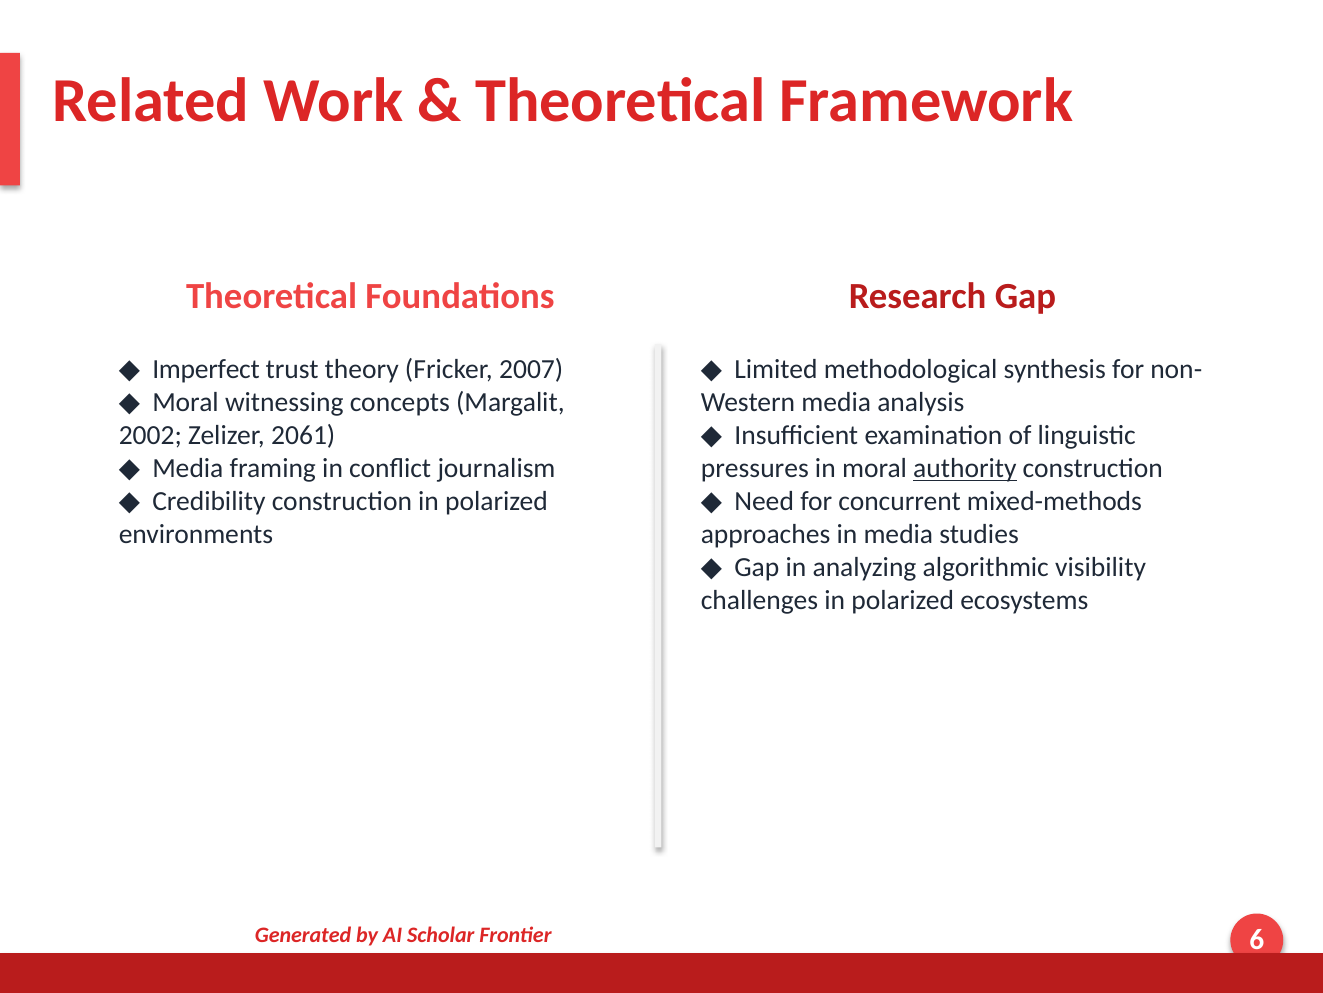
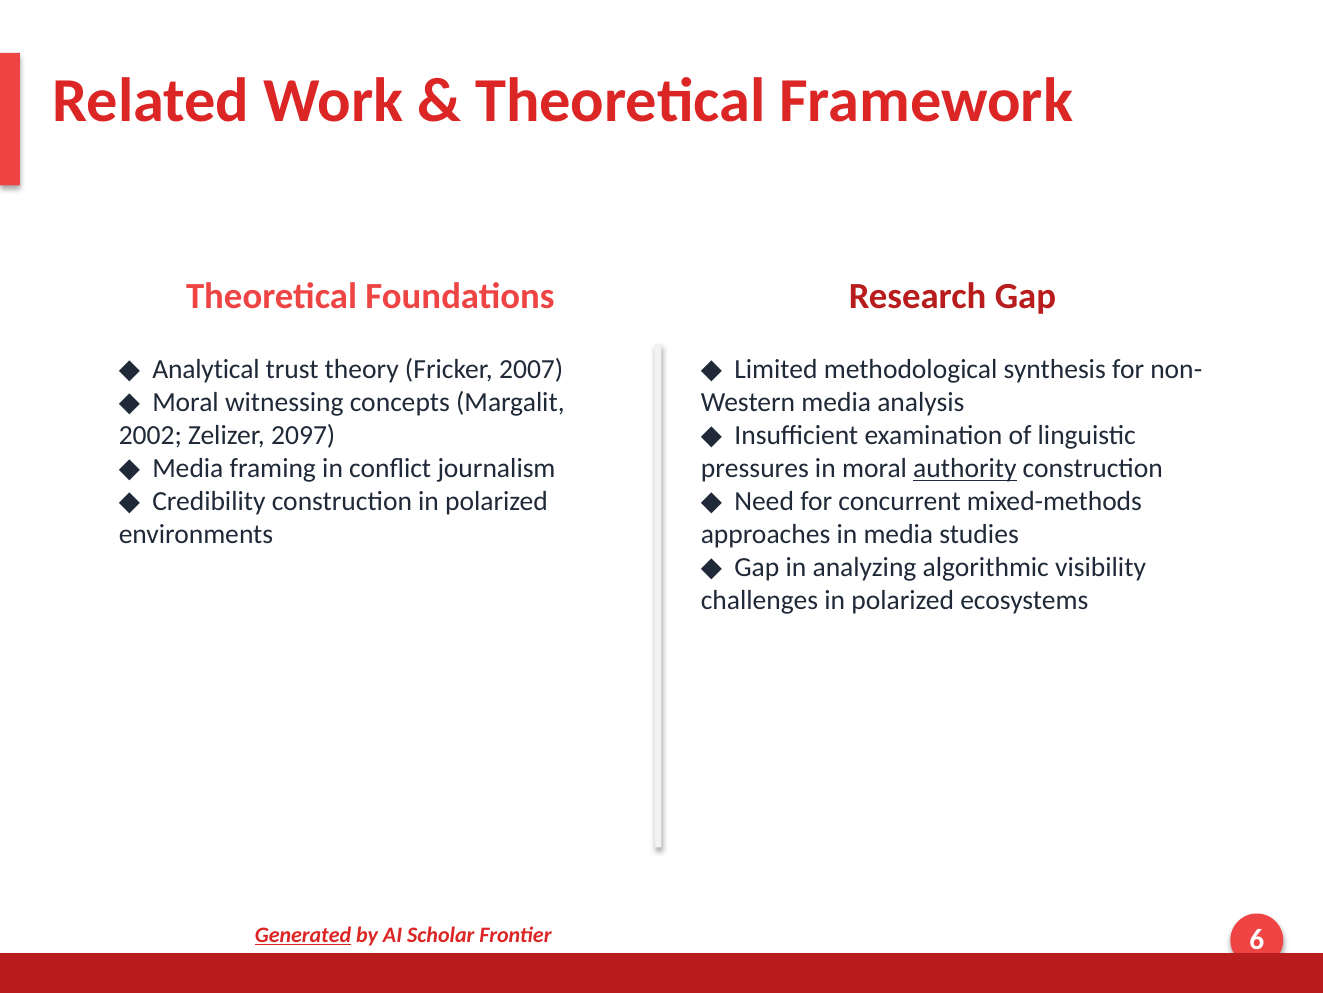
Imperfect: Imperfect -> Analytical
2061: 2061 -> 2097
Generated underline: none -> present
